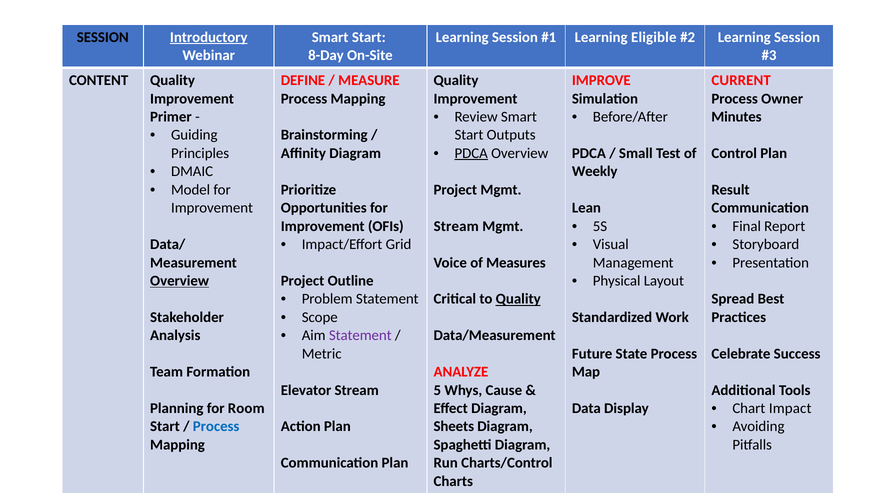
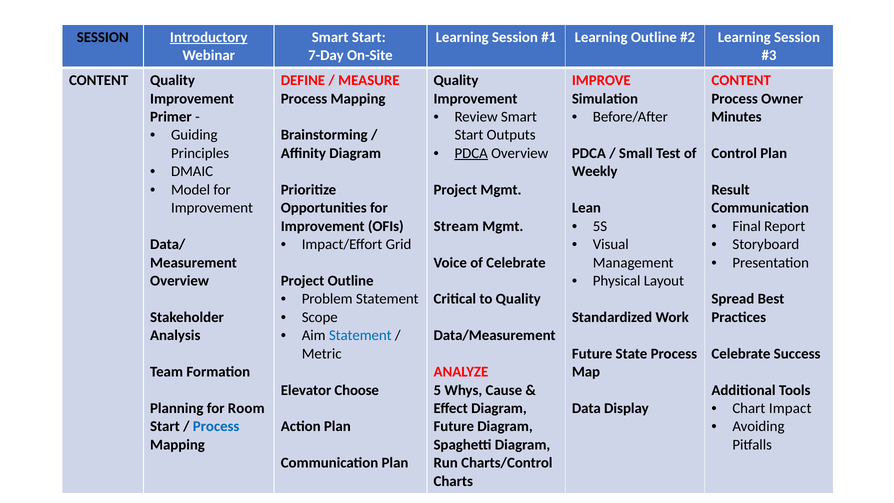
Learning Eligible: Eligible -> Outline
8-Day: 8-Day -> 7-Day
CURRENT at (741, 80): CURRENT -> CONTENT
of Measures: Measures -> Celebrate
Overview at (180, 281) underline: present -> none
Quality at (518, 299) underline: present -> none
Statement at (360, 335) colour: purple -> blue
Elevator Stream: Stream -> Choose
Sheets at (454, 426): Sheets -> Future
